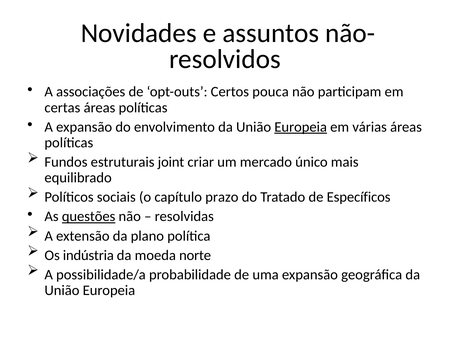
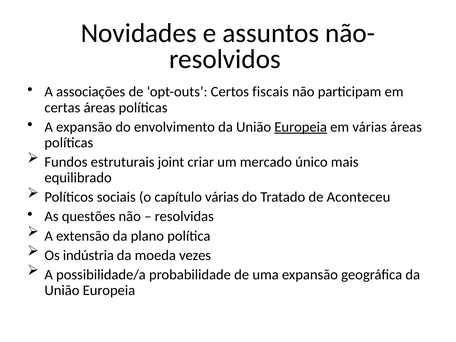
pouca: pouca -> fiscais
capítulo prazo: prazo -> várias
Específicos: Específicos -> Aconteceu
questões underline: present -> none
norte: norte -> vezes
